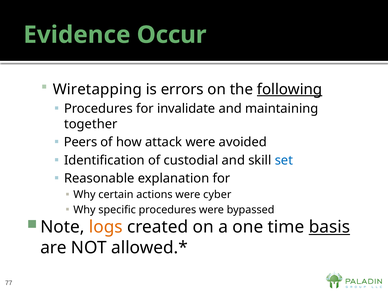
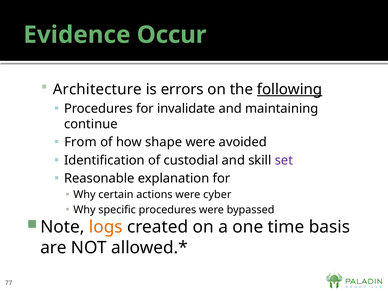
Wiretapping: Wiretapping -> Architecture
together: together -> continue
Peers: Peers -> From
attack: attack -> shape
set colour: blue -> purple
basis underline: present -> none
